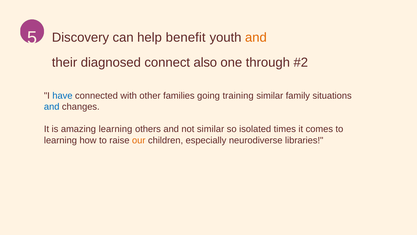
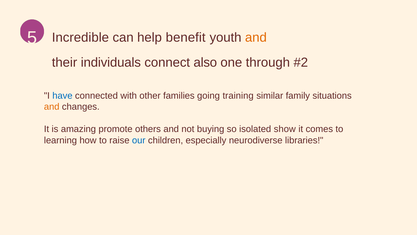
Discovery: Discovery -> Incredible
diagnosed: diagnosed -> individuals
and at (52, 107) colour: blue -> orange
amazing learning: learning -> promote
not similar: similar -> buying
times: times -> show
our colour: orange -> blue
